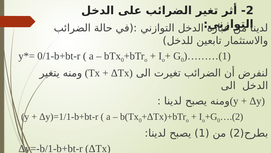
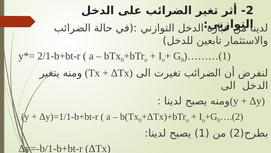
0/1-b+bt-r: 0/1-b+bt-r -> 2/1-b+bt-r
